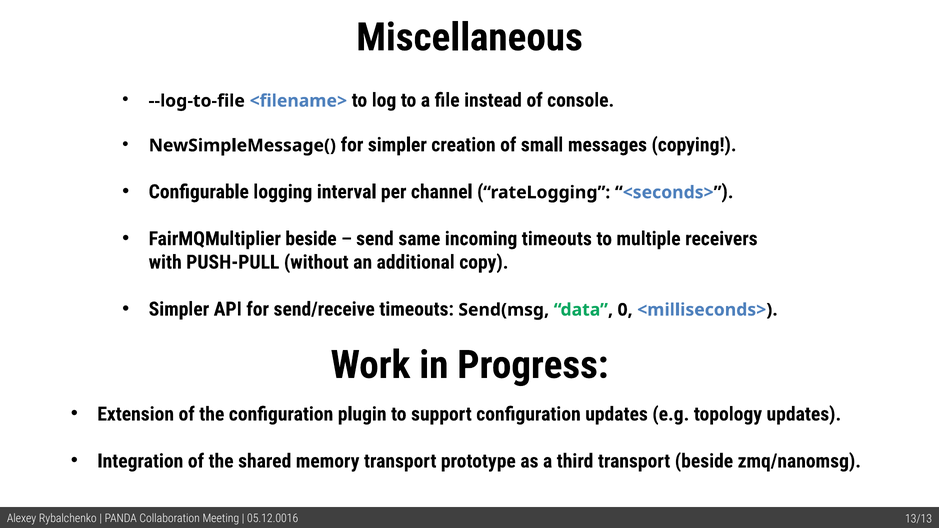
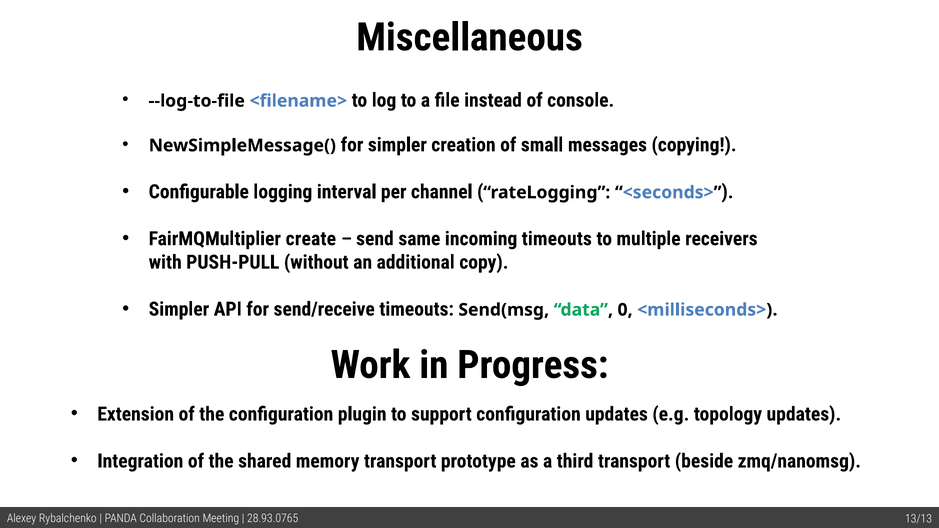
FairMQMultiplier beside: beside -> create
05.12.0016: 05.12.0016 -> 28.93.0765
